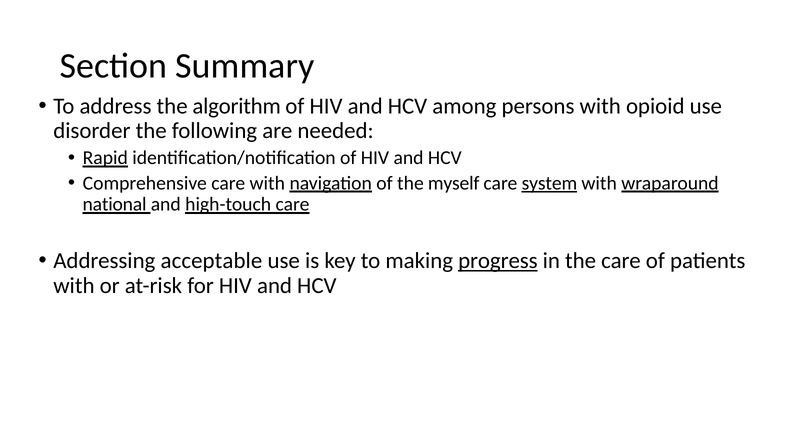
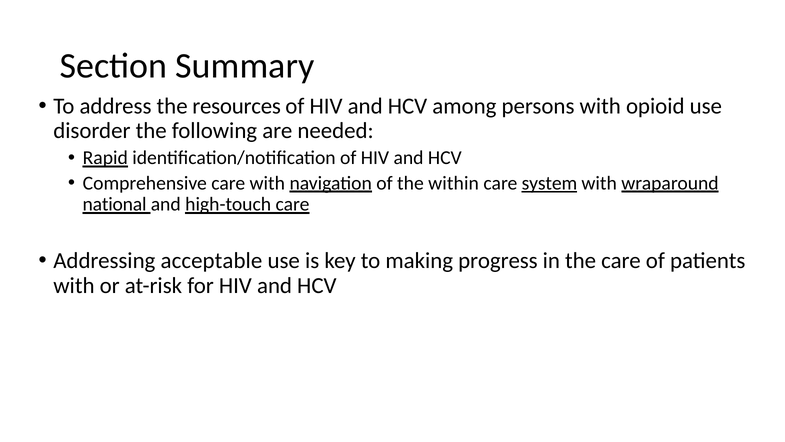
algorithm: algorithm -> resources
myself: myself -> within
progress underline: present -> none
